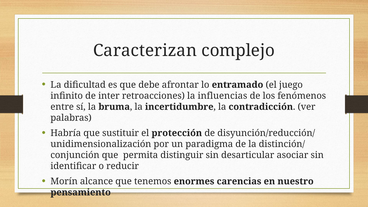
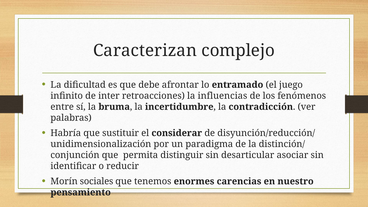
protección: protección -> considerar
alcance: alcance -> sociales
